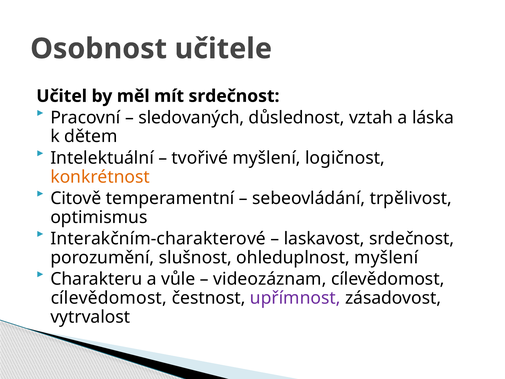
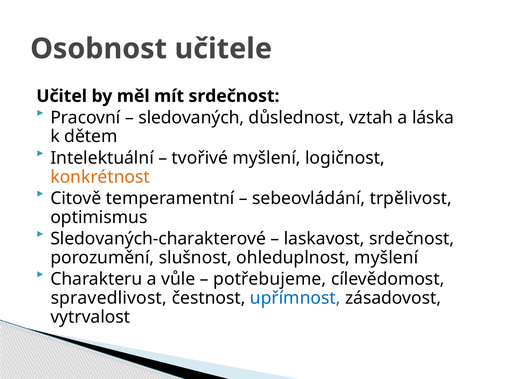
Interakčním-charakterové: Interakčním-charakterové -> Sledovaných-charakterové
videozáznam: videozáznam -> potřebujeme
cílevědomost at (109, 298): cílevědomost -> spravedlivost
upřímnost colour: purple -> blue
